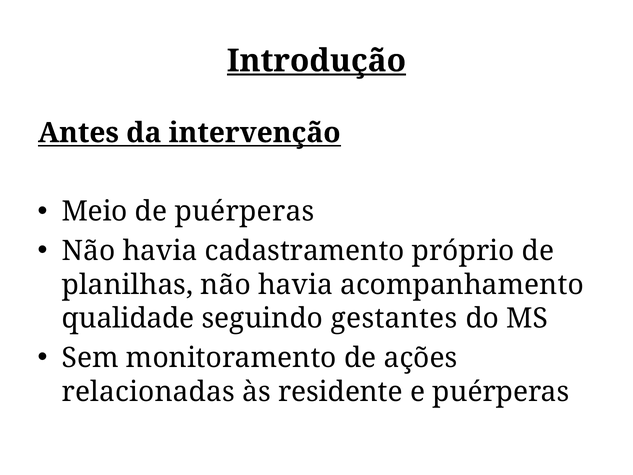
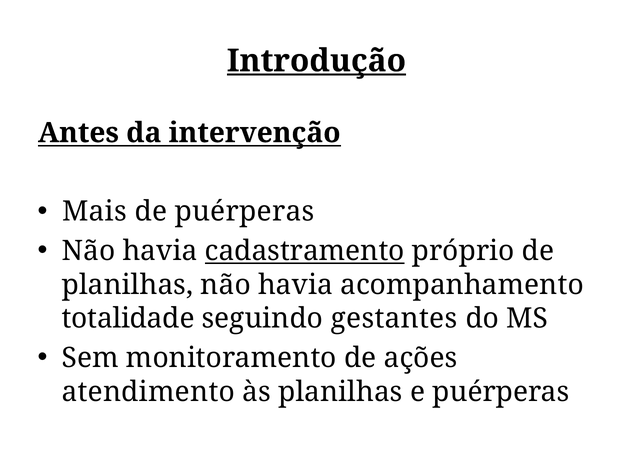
Meio: Meio -> Mais
cadastramento underline: none -> present
qualidade: qualidade -> totalidade
relacionadas: relacionadas -> atendimento
às residente: residente -> planilhas
